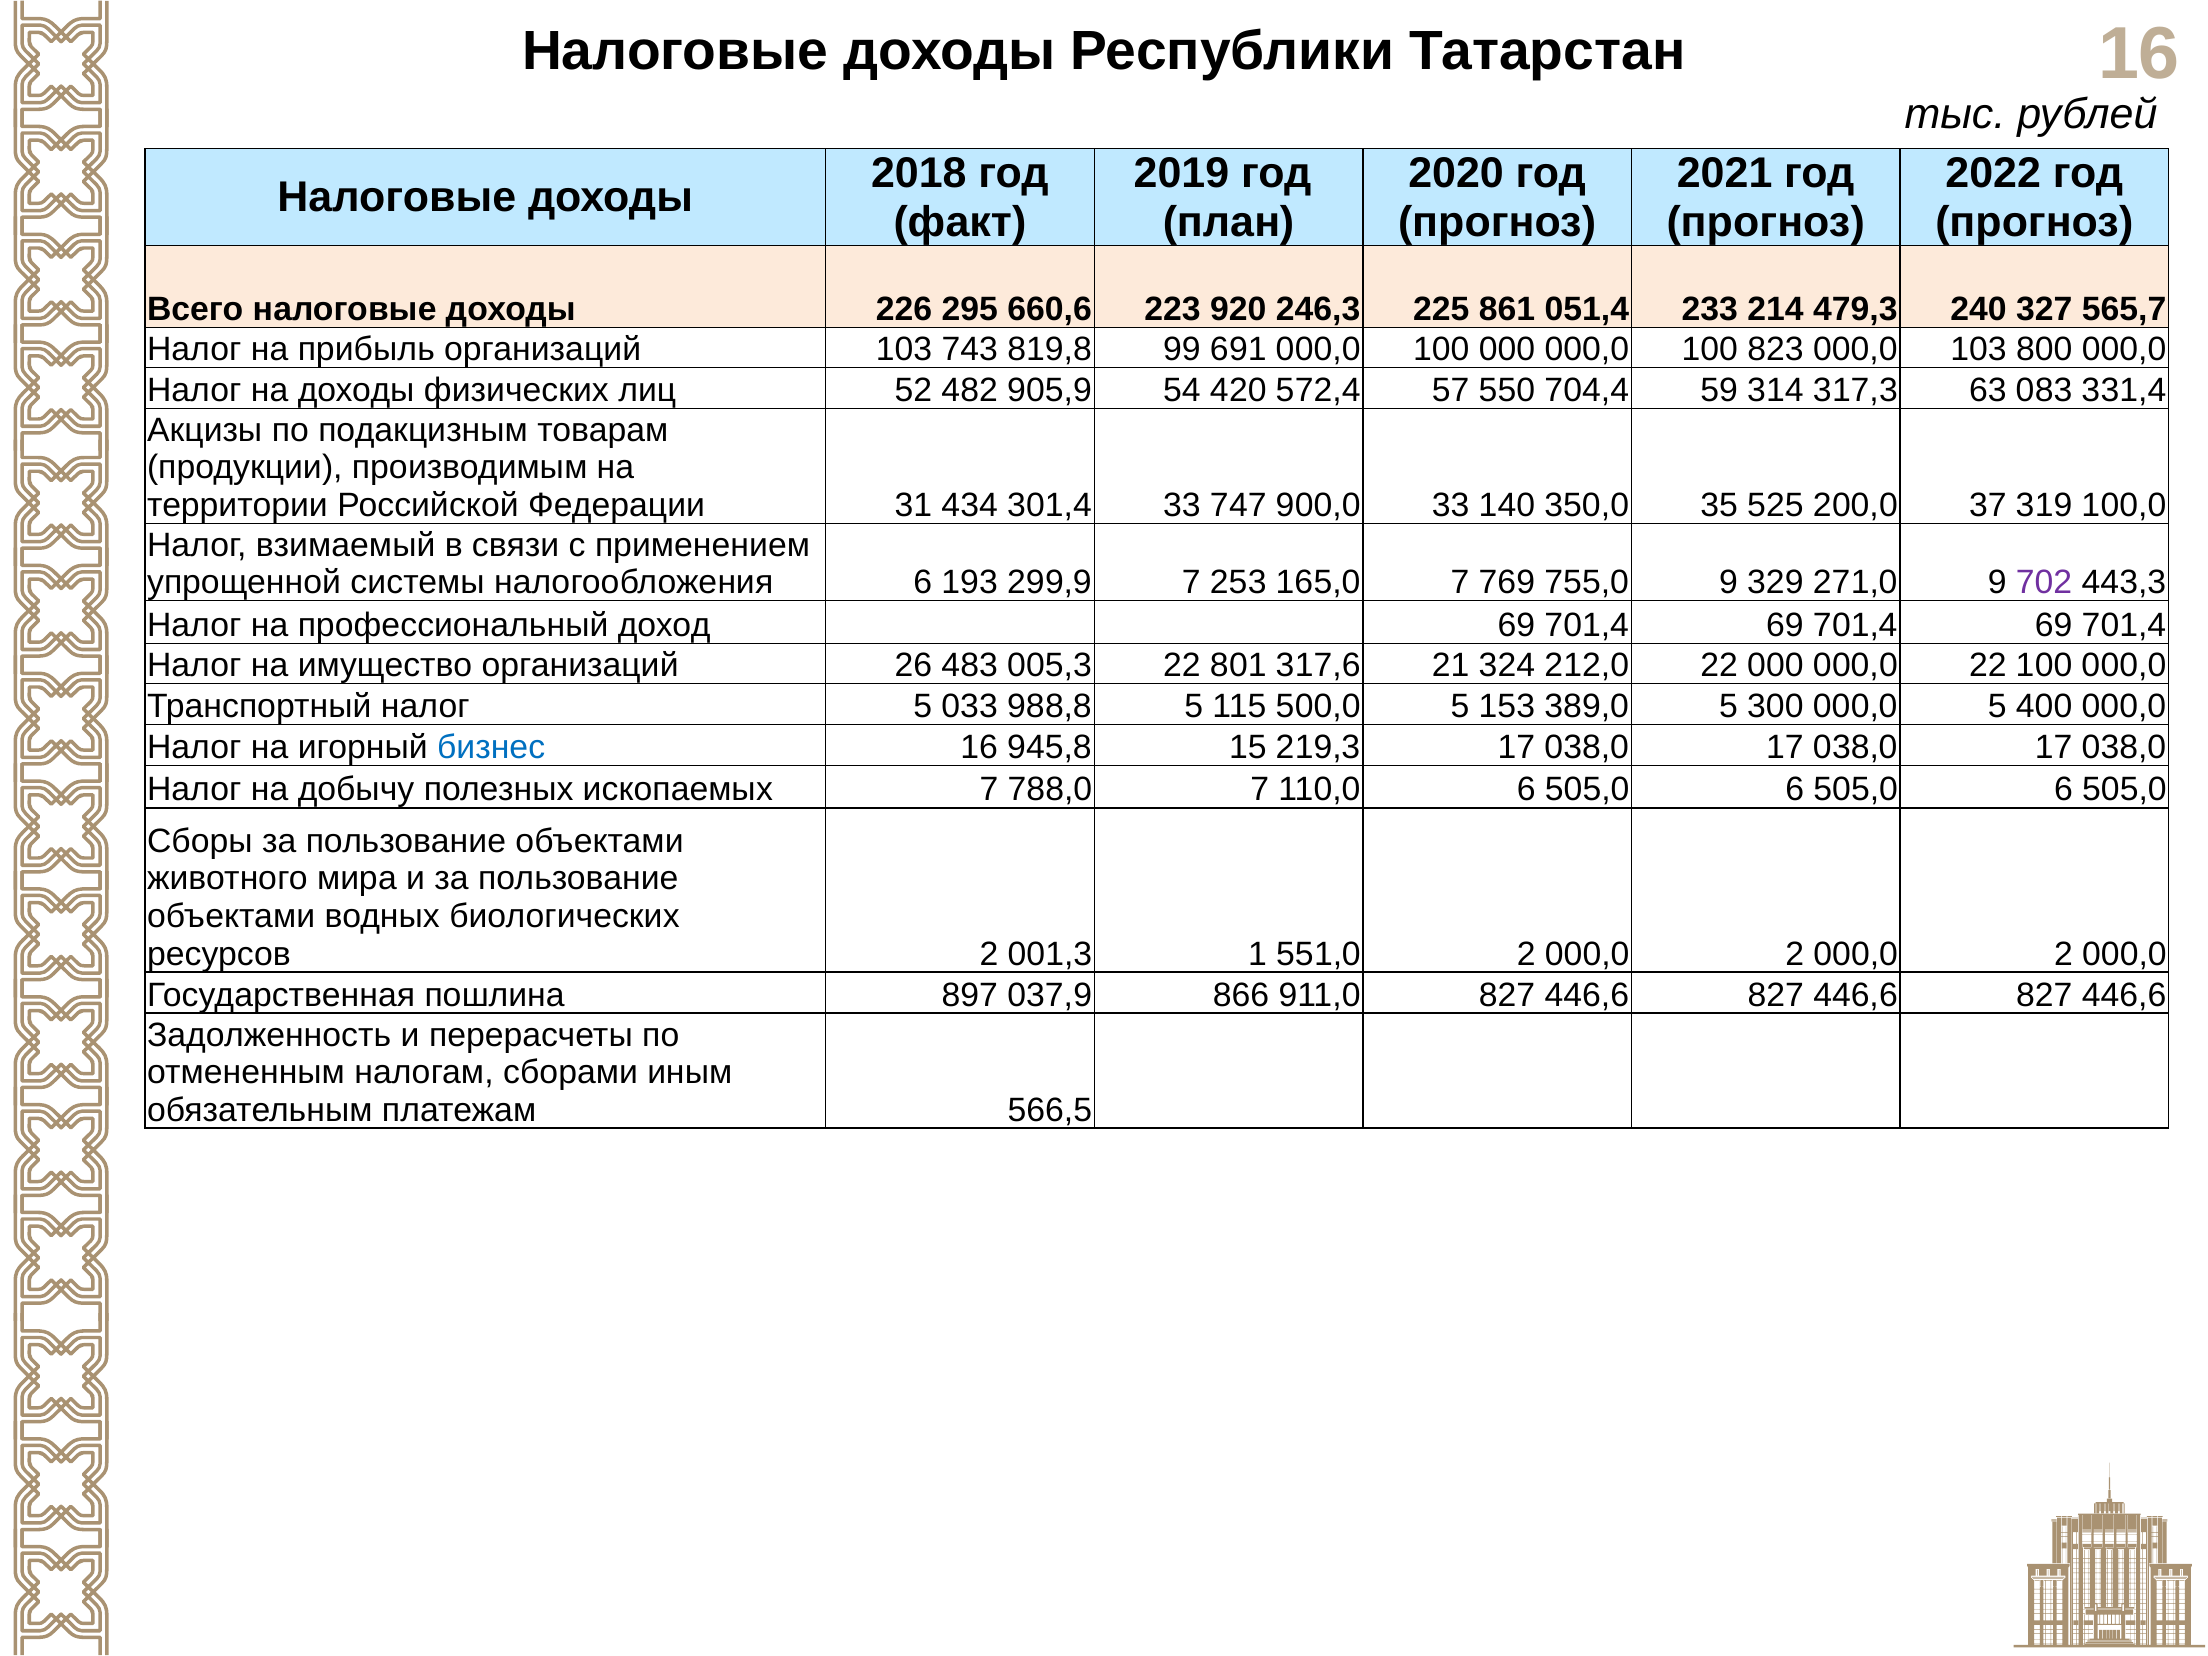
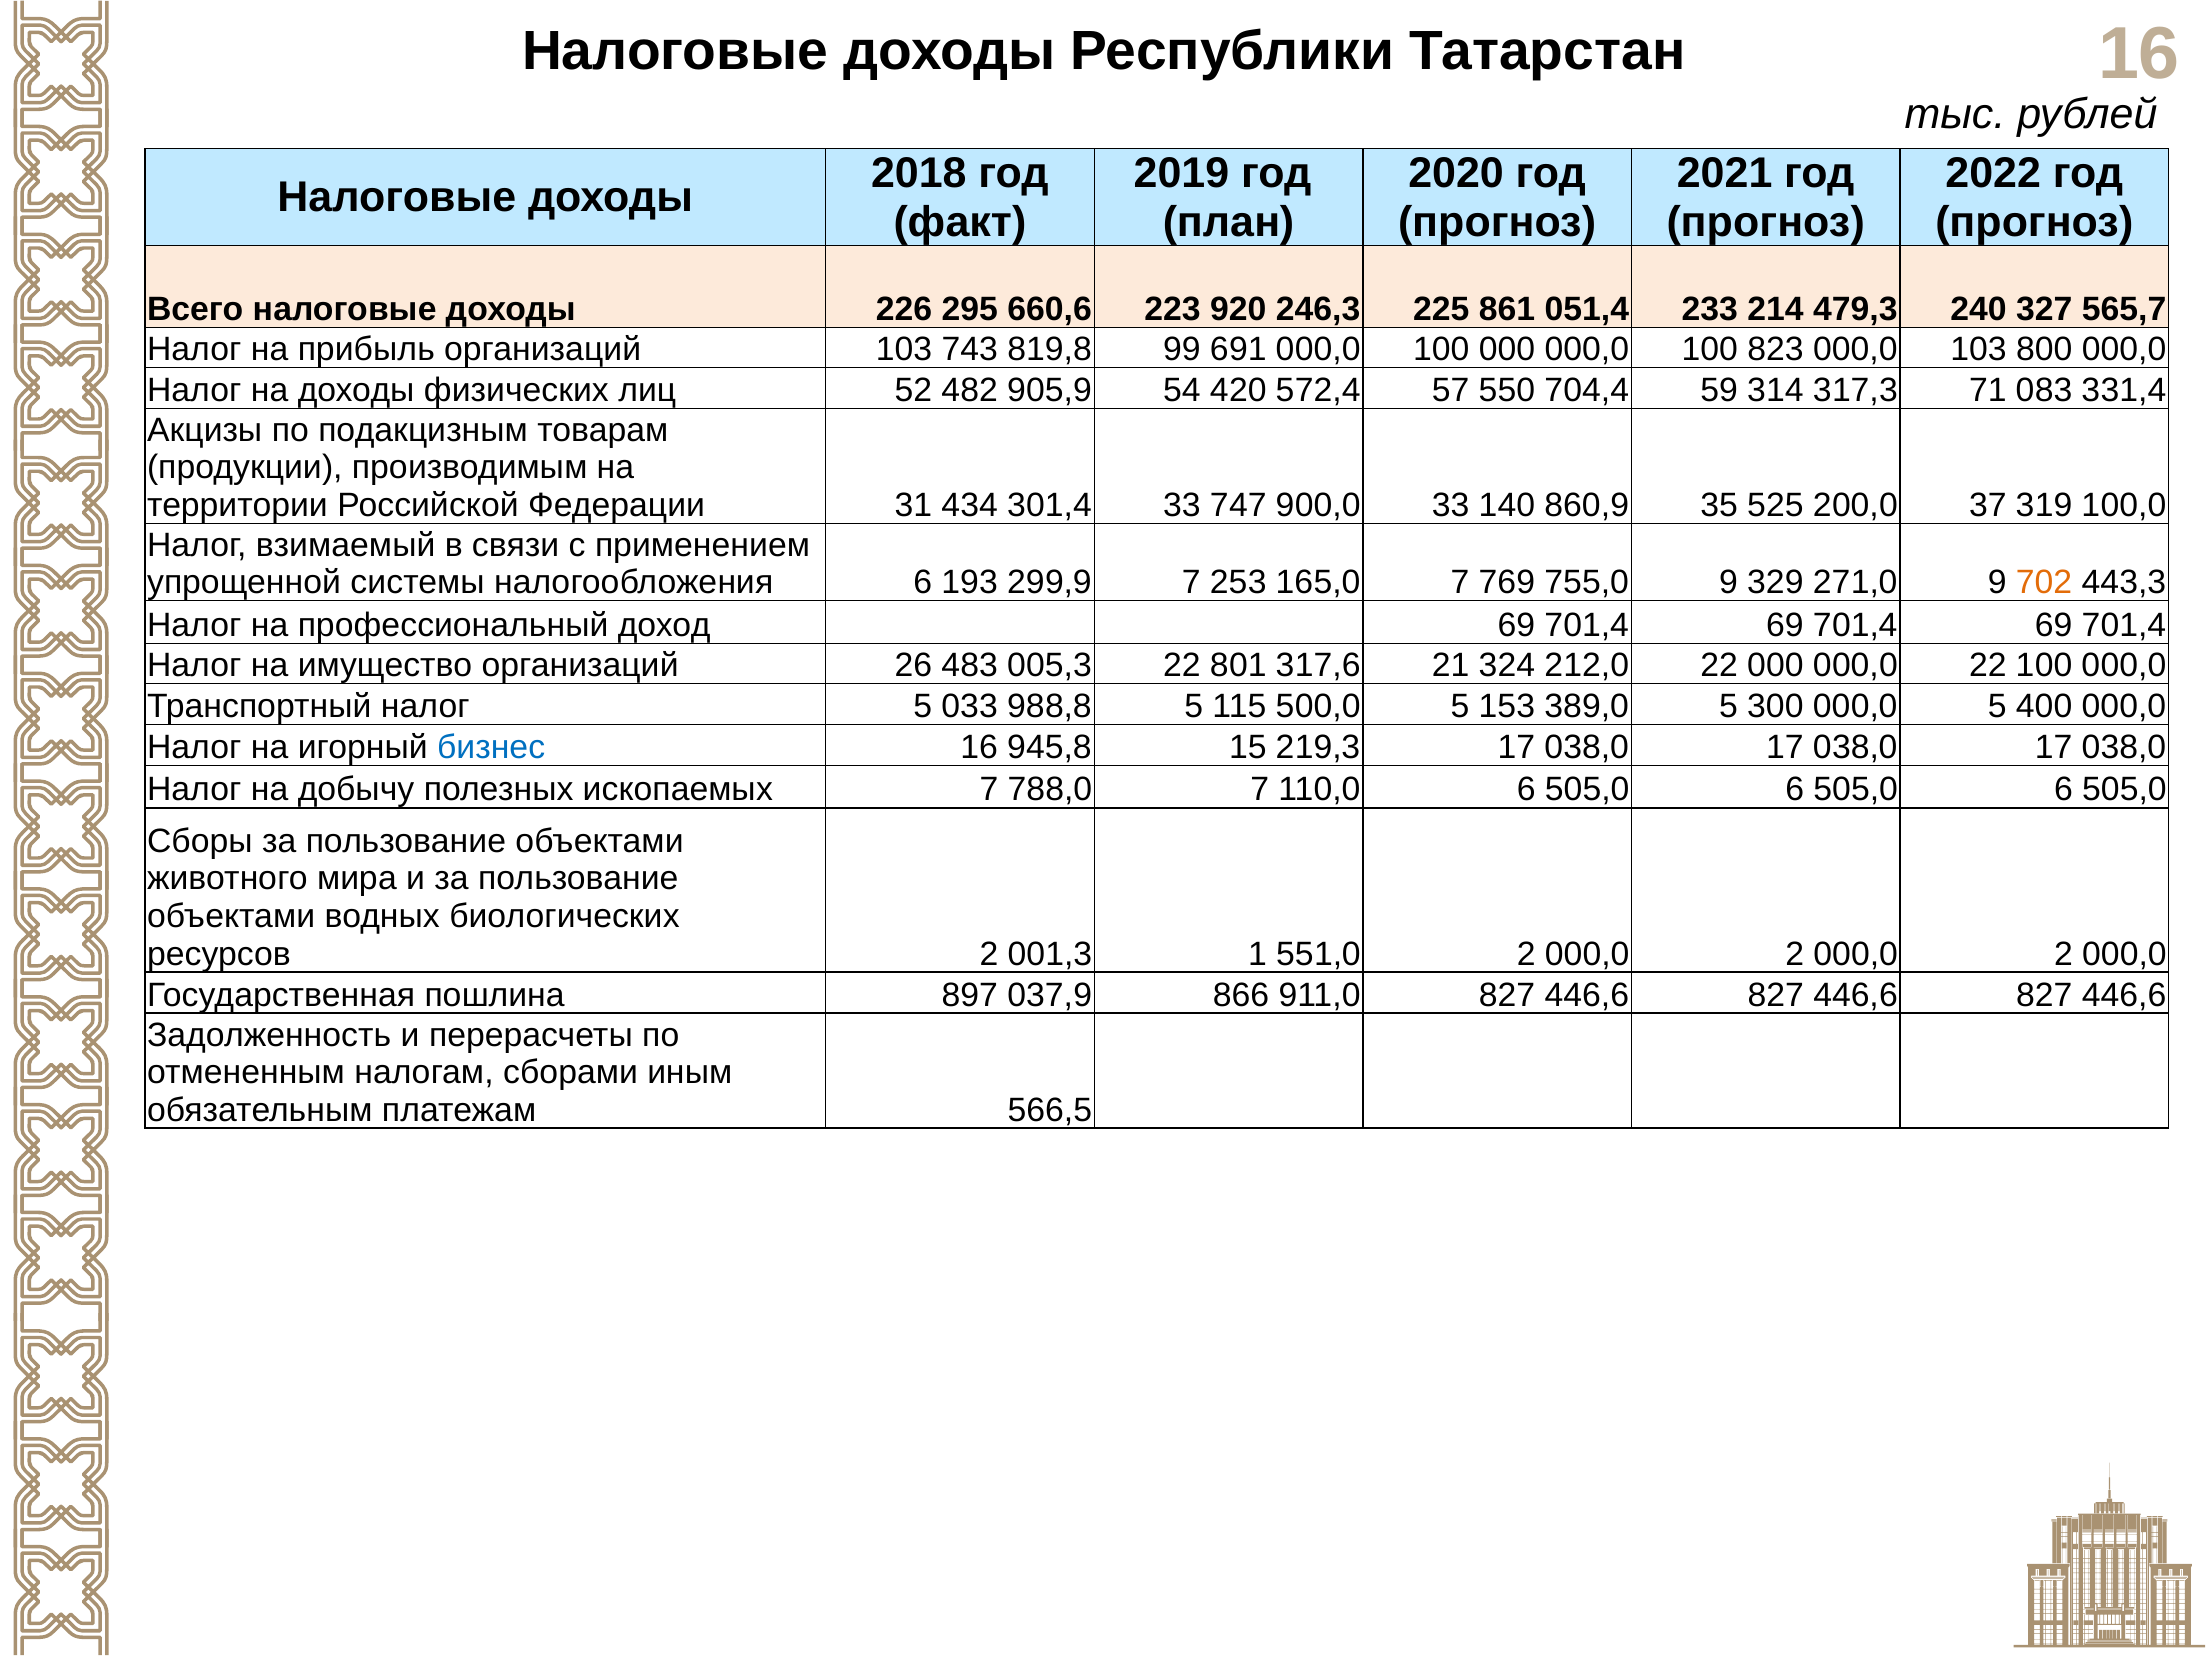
63: 63 -> 71
350,0: 350,0 -> 860,9
702 colour: purple -> orange
